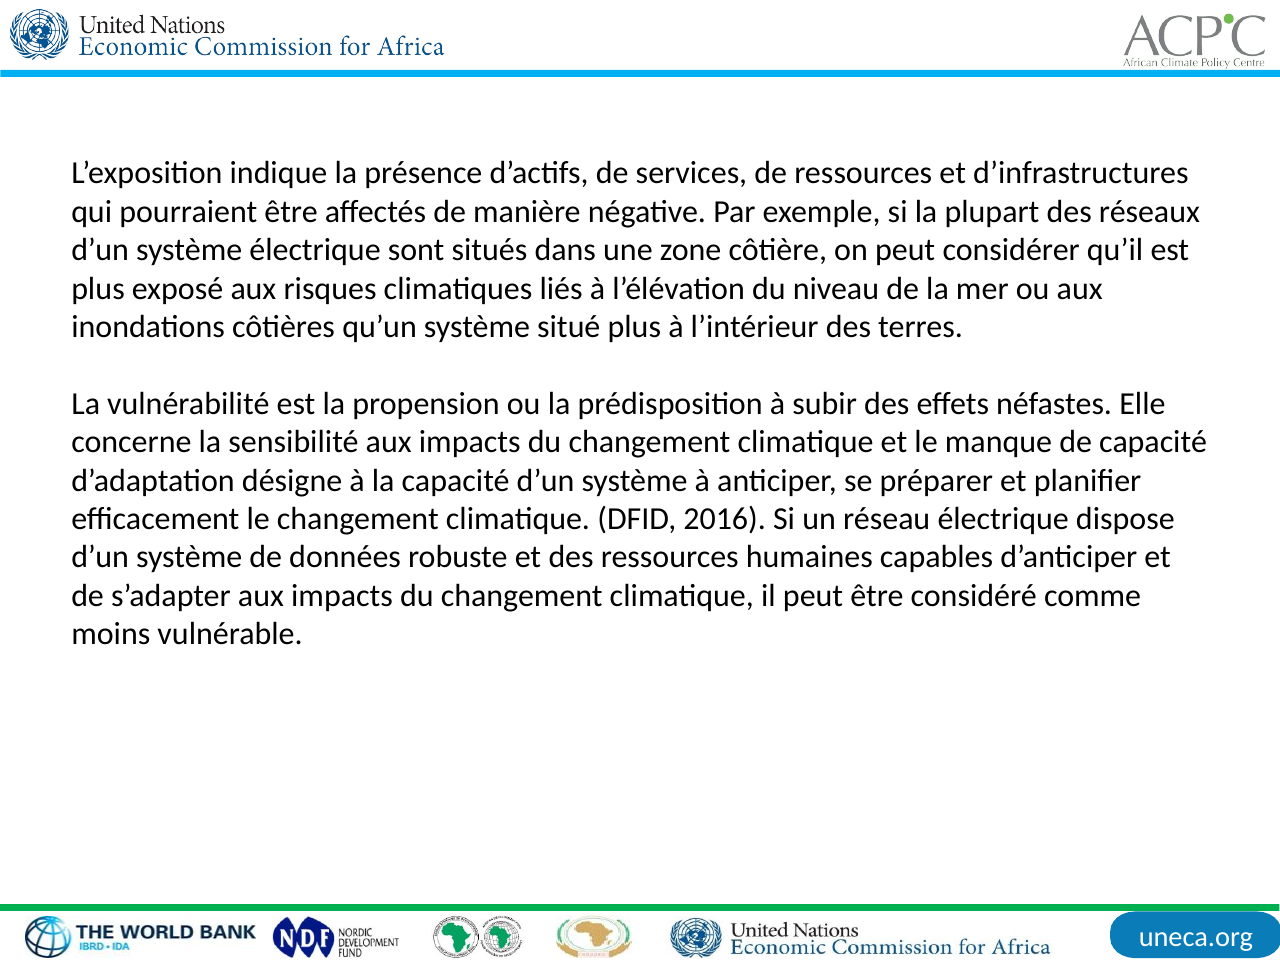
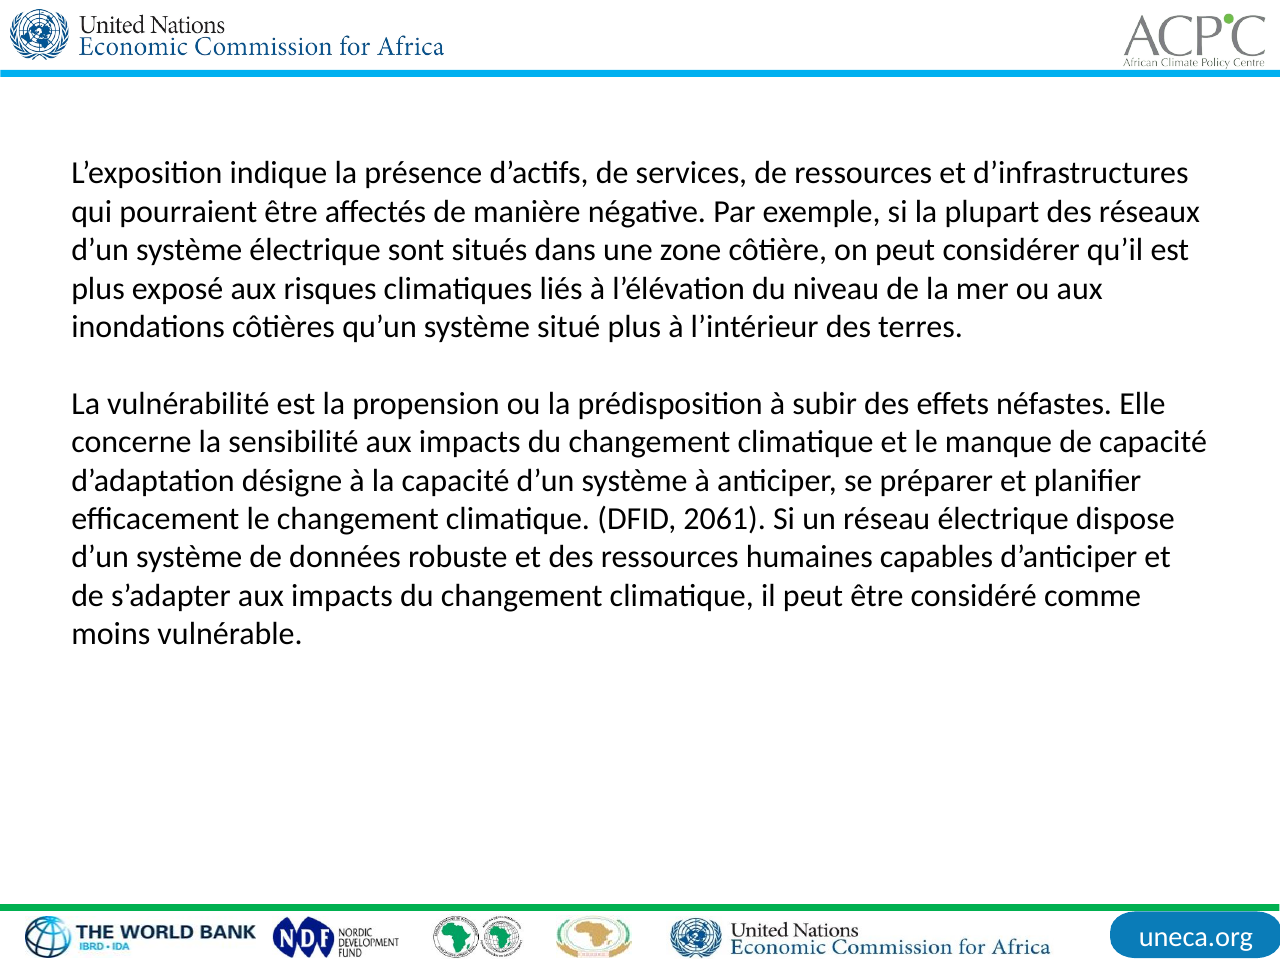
2016: 2016 -> 2061
